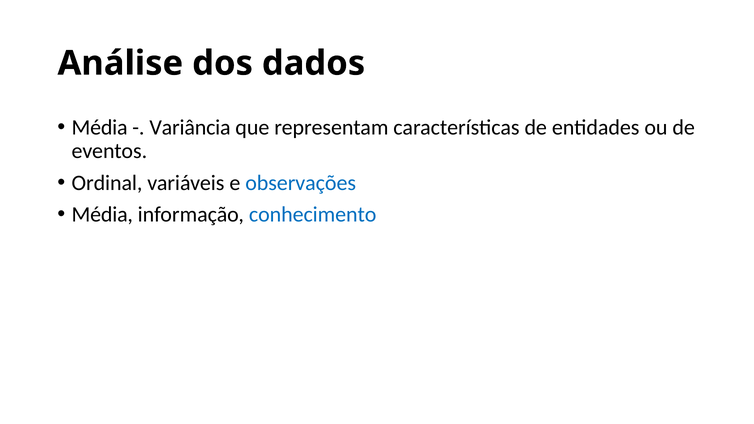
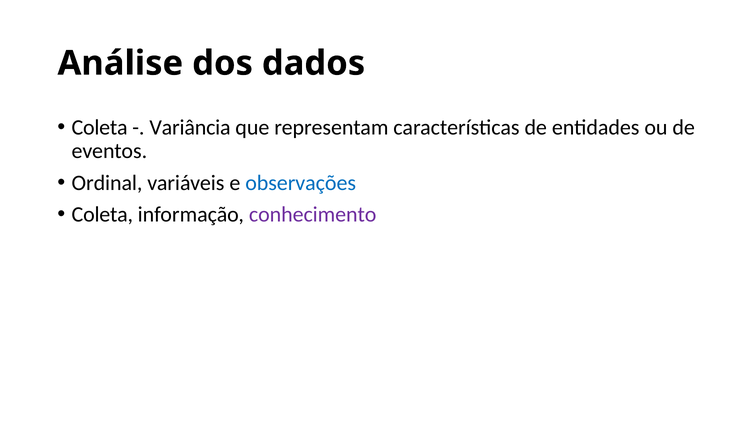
Média at (100, 127): Média -> Coleta
Média at (102, 214): Média -> Coleta
conhecimento colour: blue -> purple
